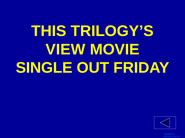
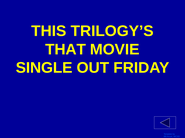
VIEW: VIEW -> THAT
